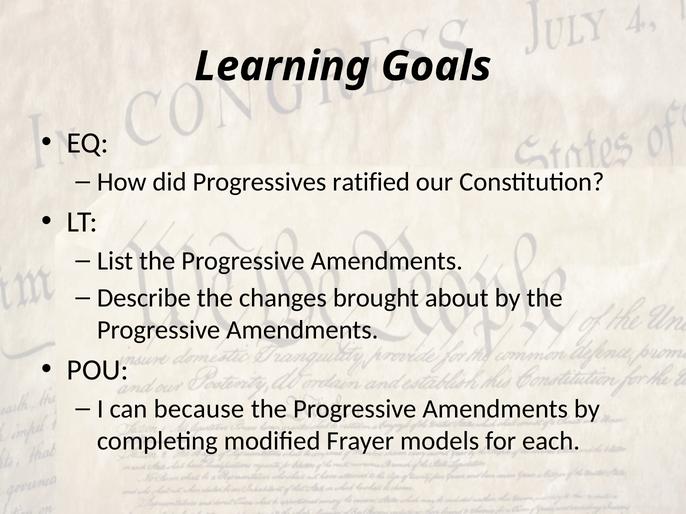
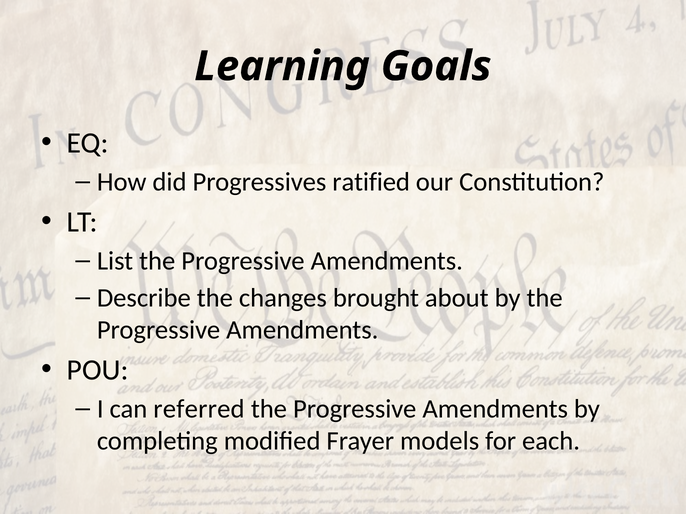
because: because -> referred
